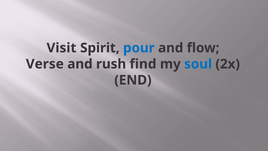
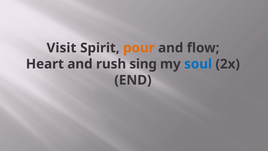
pour colour: blue -> orange
Verse: Verse -> Heart
find: find -> sing
